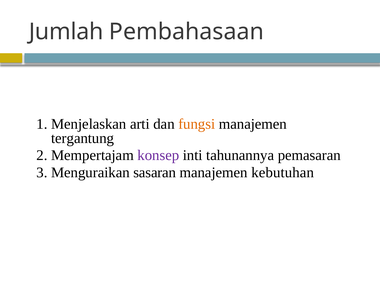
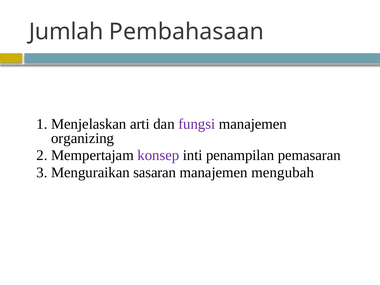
fungsi colour: orange -> purple
tergantung: tergantung -> organizing
tahunannya: tahunannya -> penampilan
kebutuhan: kebutuhan -> mengubah
